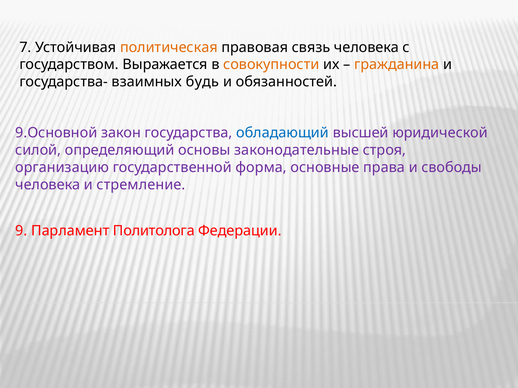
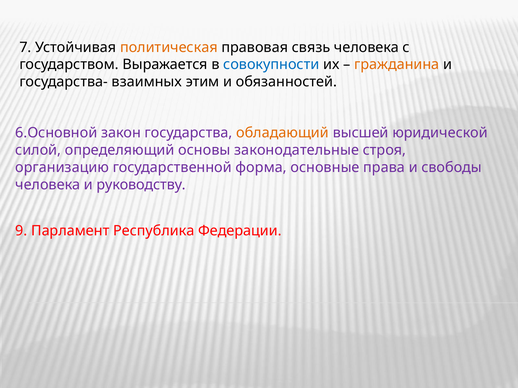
совокупности colour: orange -> blue
будь: будь -> этим
9.Основной: 9.Основной -> 6.Основной
обладающий colour: blue -> orange
стремление: стремление -> руководству
Политолога: Политолога -> Республика
